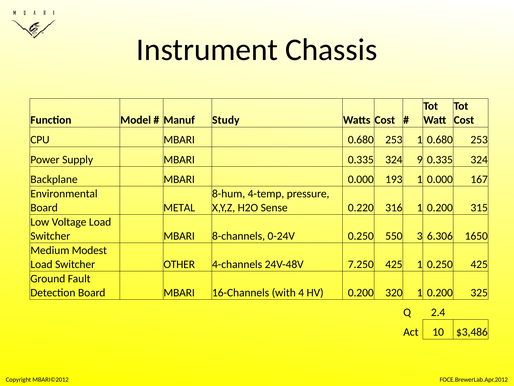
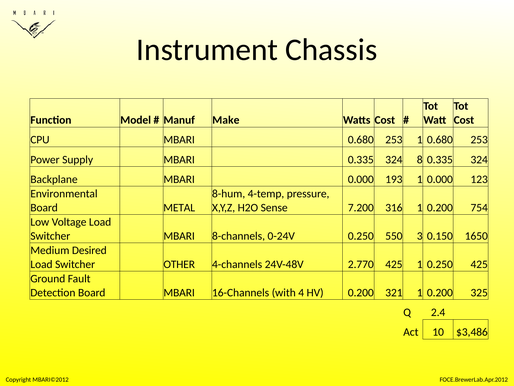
Study: Study -> Make
9: 9 -> 8
167: 167 -> 123
0.220: 0.220 -> 7.200
315: 315 -> 754
6.306: 6.306 -> 0.150
Modest: Modest -> Desired
7.250: 7.250 -> 2.770
320: 320 -> 321
